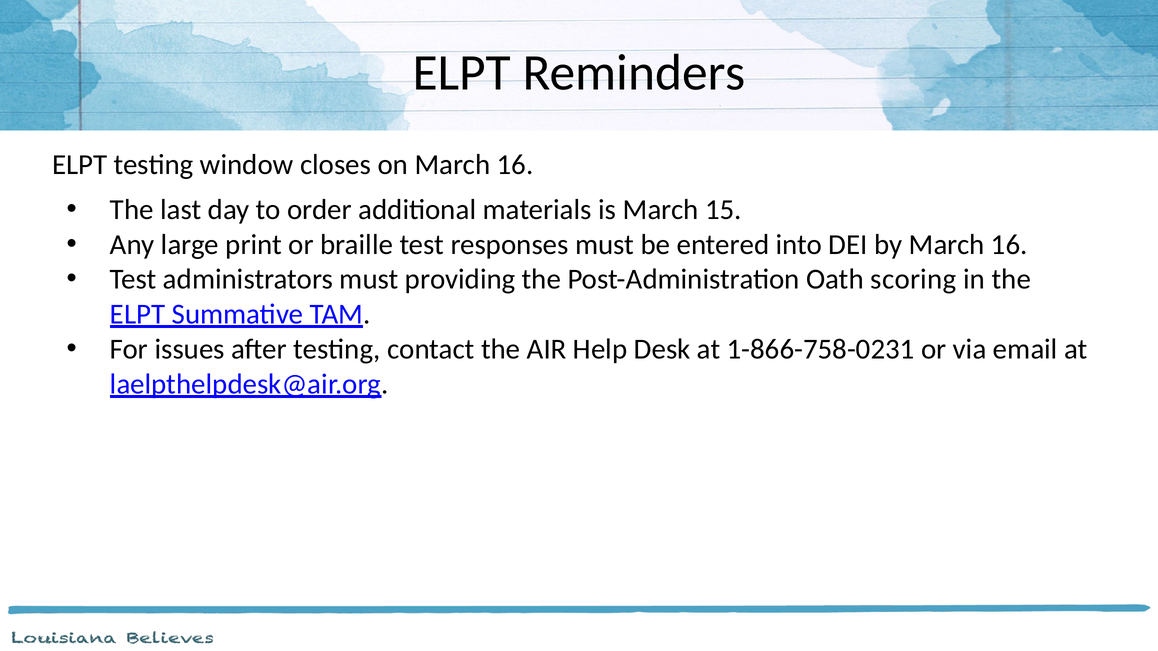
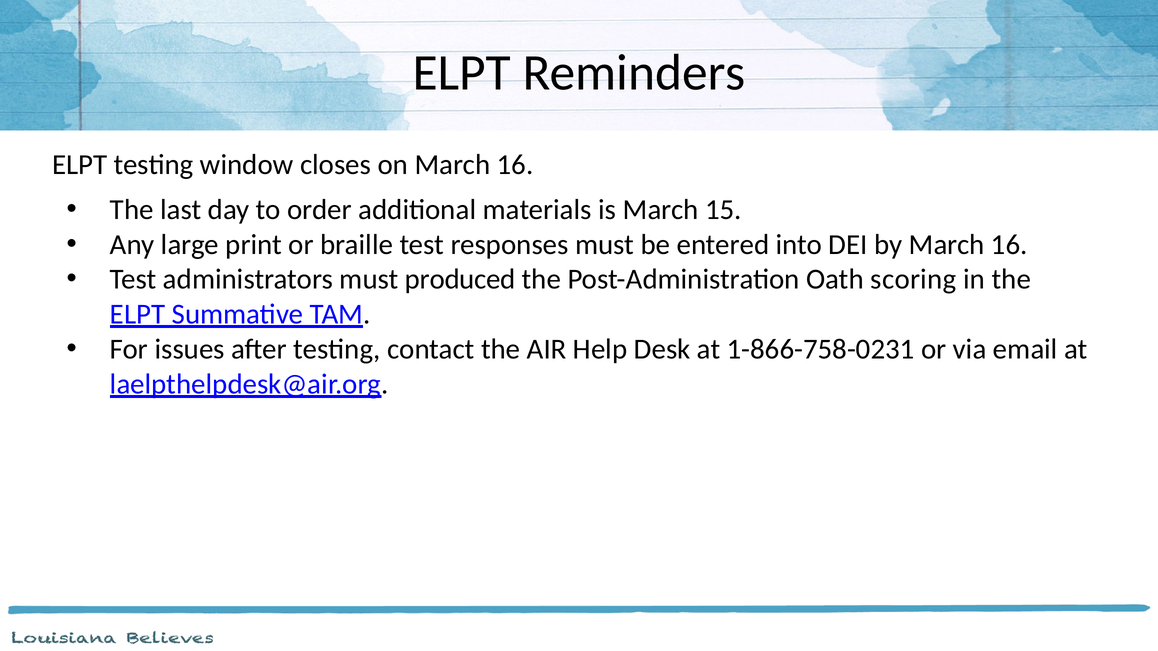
providing: providing -> produced
